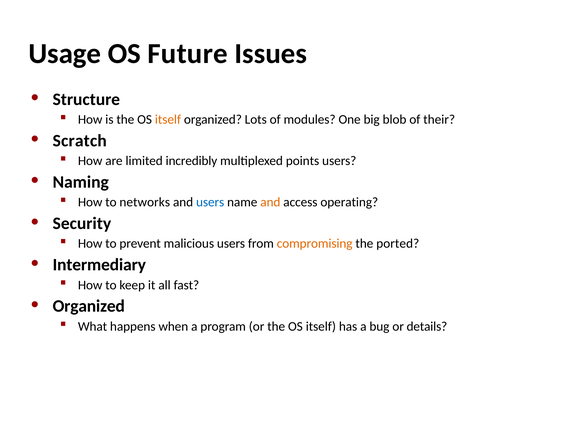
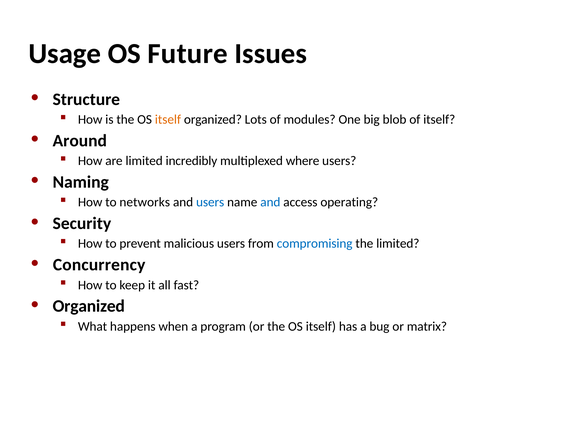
of their: their -> itself
Scratch: Scratch -> Around
points: points -> where
and at (270, 202) colour: orange -> blue
compromising colour: orange -> blue
the ported: ported -> limited
Intermediary: Intermediary -> Concurrency
details: details -> matrix
